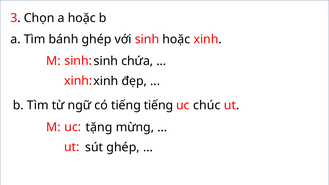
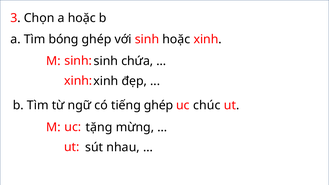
bánh: bánh -> bóng
tiếng tiếng: tiếng -> ghép
sút ghép: ghép -> nhau
